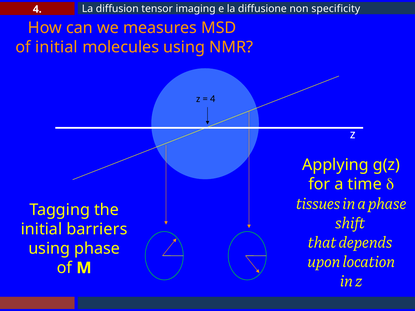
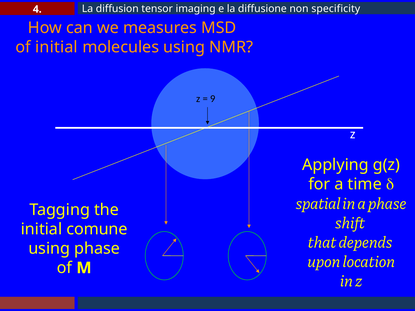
4 at (213, 99): 4 -> 9
tissues: tissues -> spatial
barriers: barriers -> comune
